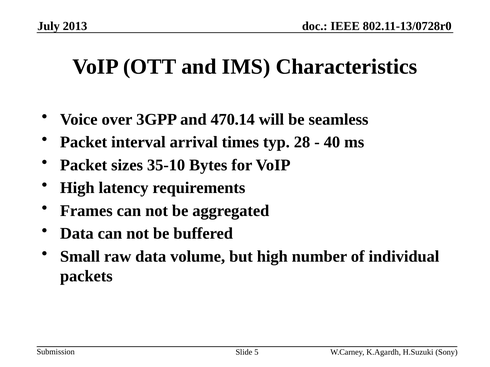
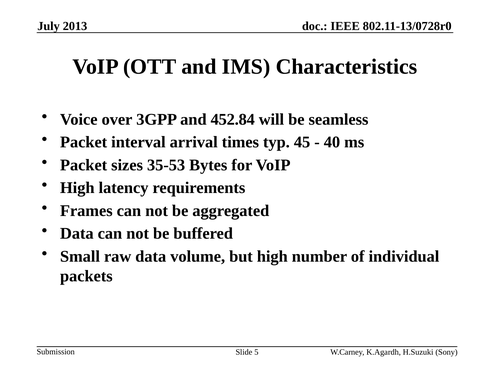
470.14: 470.14 -> 452.84
28: 28 -> 45
35-10: 35-10 -> 35-53
